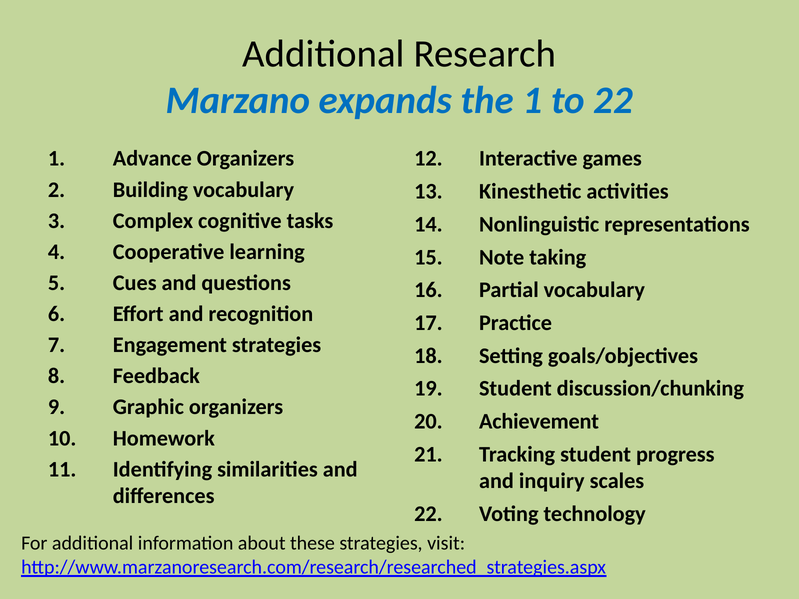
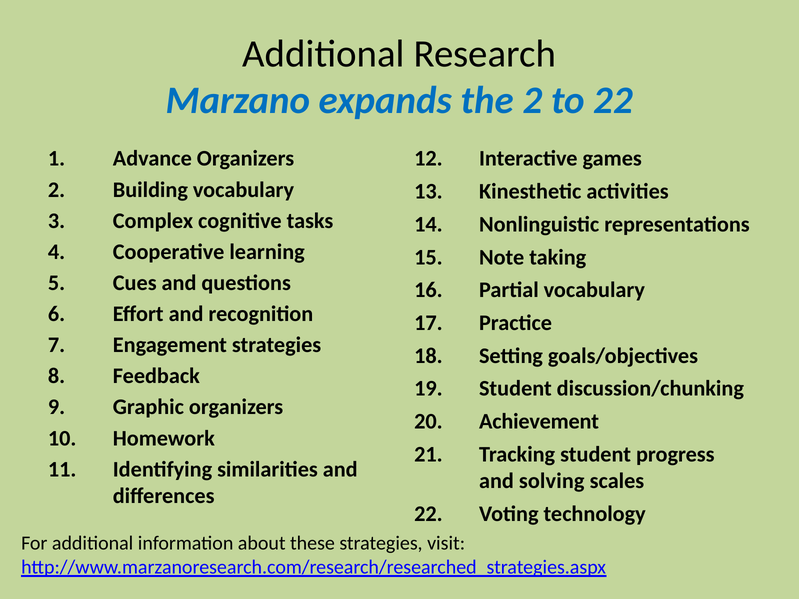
the 1: 1 -> 2
inquiry: inquiry -> solving
